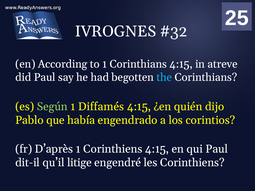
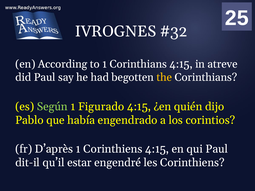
the colour: light blue -> yellow
Diffamés: Diffamés -> Figurado
litige: litige -> estar
